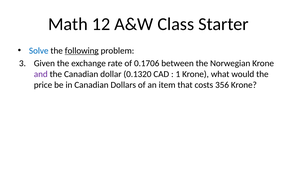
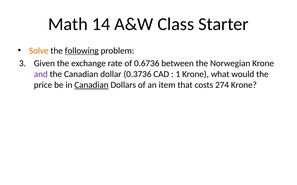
12: 12 -> 14
Solve colour: blue -> orange
0.1706: 0.1706 -> 0.6736
0.1320: 0.1320 -> 0.3736
Canadian at (91, 85) underline: none -> present
356: 356 -> 274
